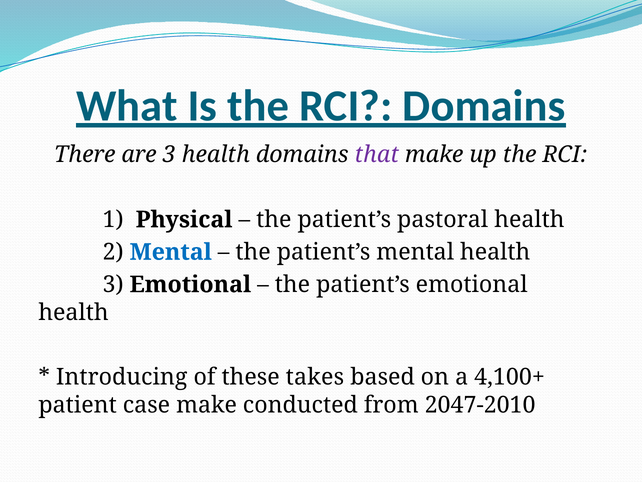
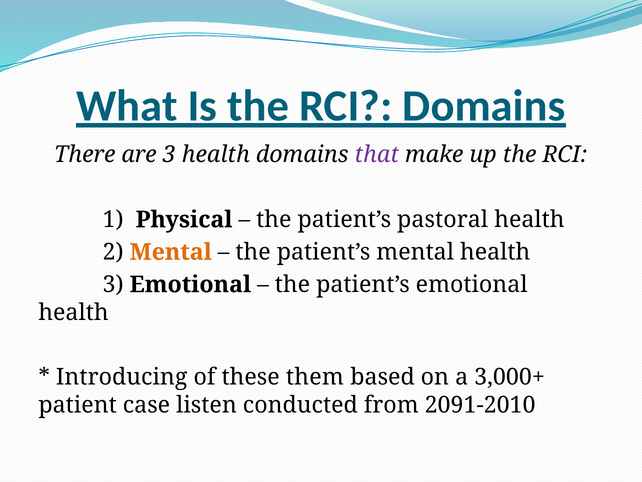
Mental at (171, 252) colour: blue -> orange
takes: takes -> them
4,100+: 4,100+ -> 3,000+
case make: make -> listen
2047-2010: 2047-2010 -> 2091-2010
